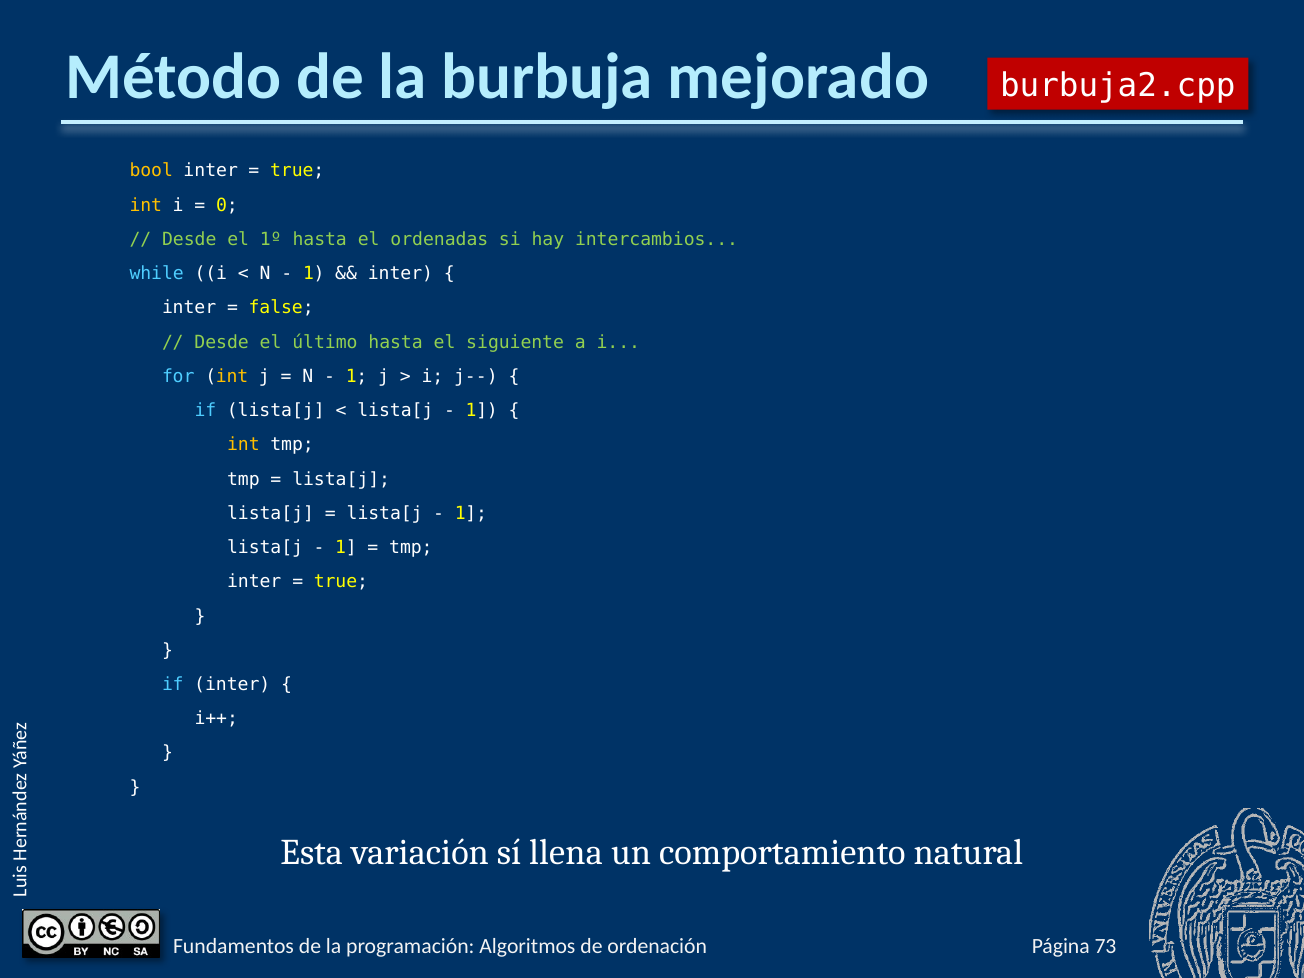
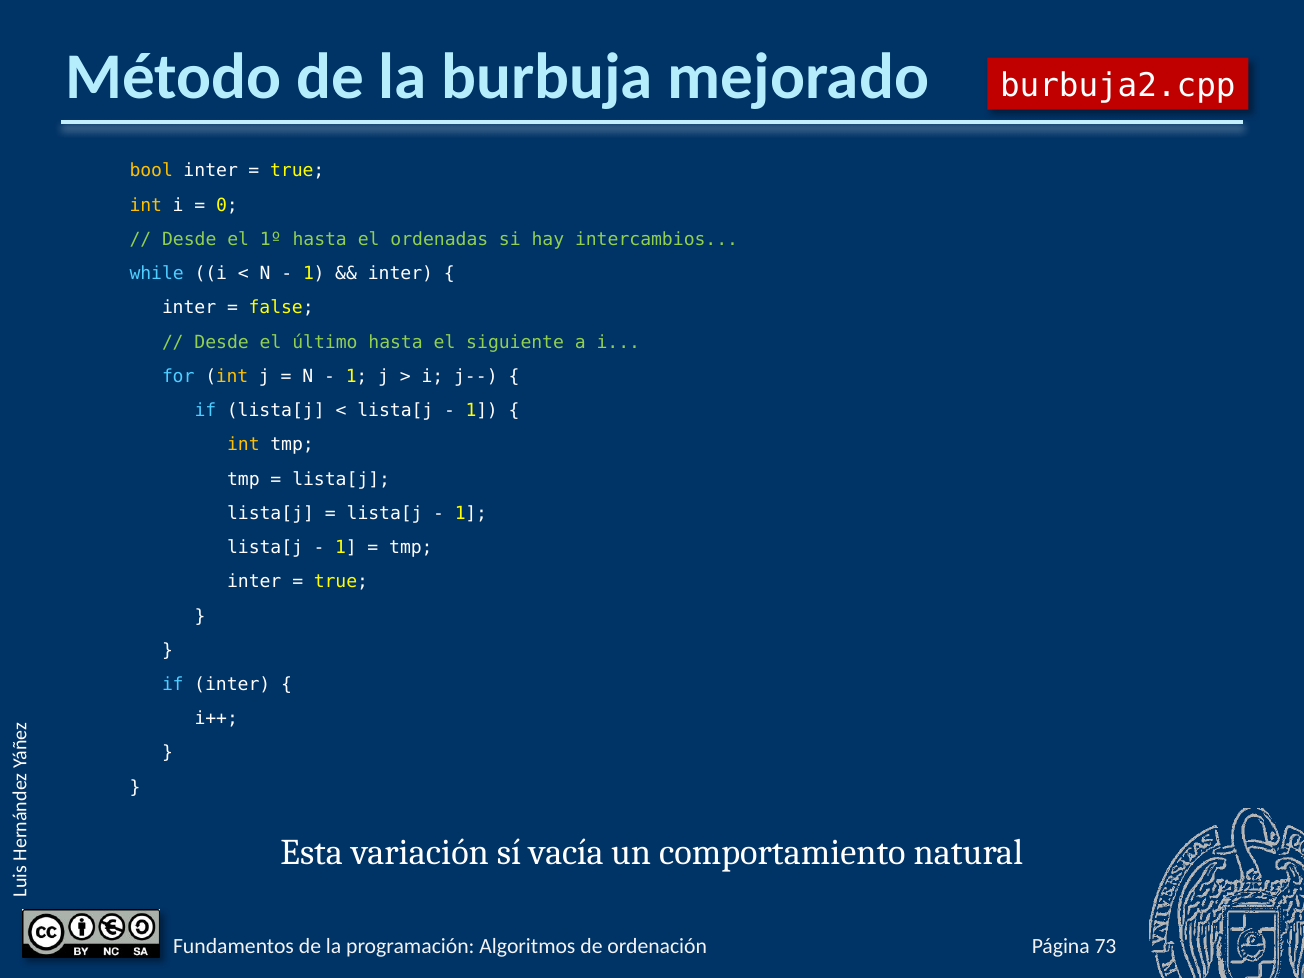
llena: llena -> vacía
